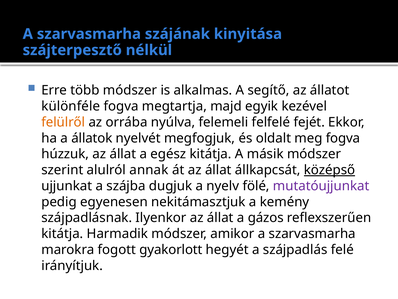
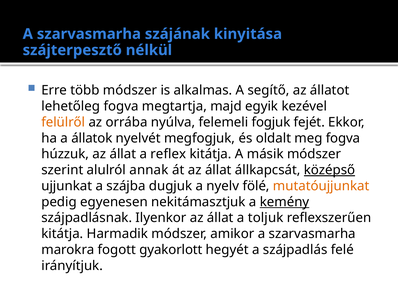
különféle: különféle -> lehetőleg
felfelé: felfelé -> fogjuk
egész: egész -> reflex
mutatóujjunkat colour: purple -> orange
kemény underline: none -> present
gázos: gázos -> toljuk
